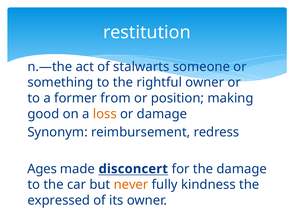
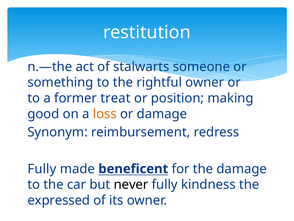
from: from -> treat
Ages at (42, 169): Ages -> Fully
disconcert: disconcert -> beneficent
never colour: orange -> black
